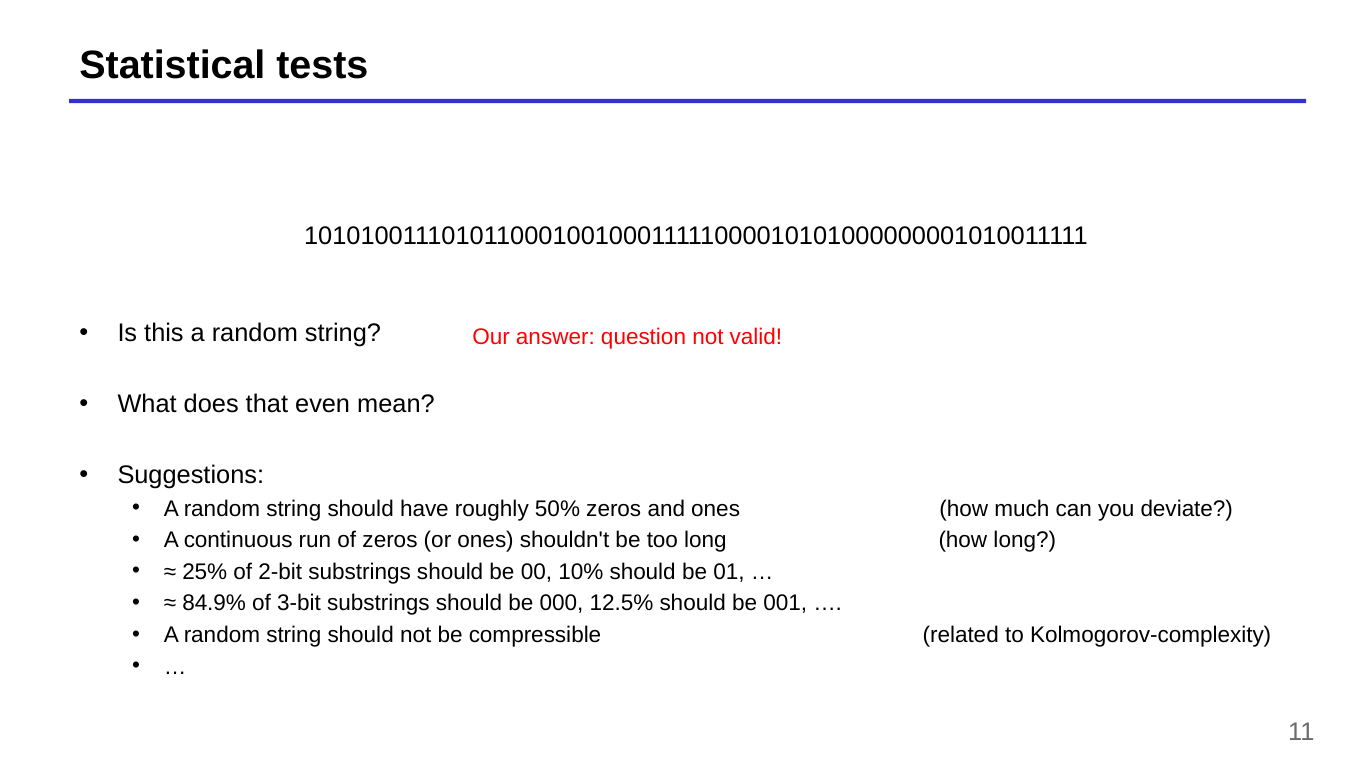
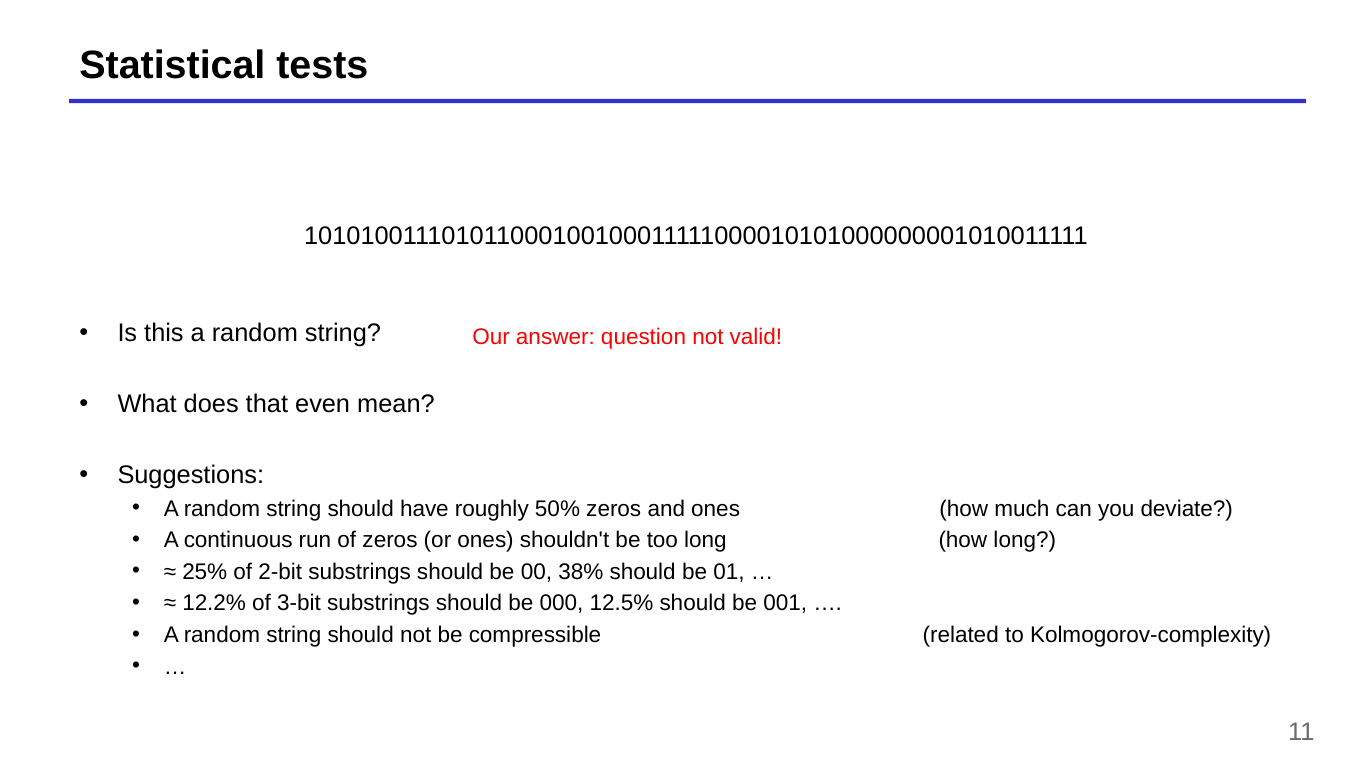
10%: 10% -> 38%
84.9%: 84.9% -> 12.2%
